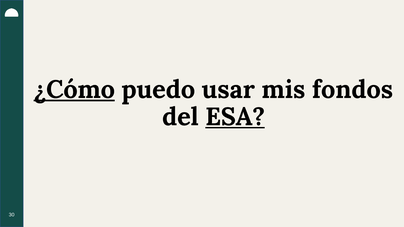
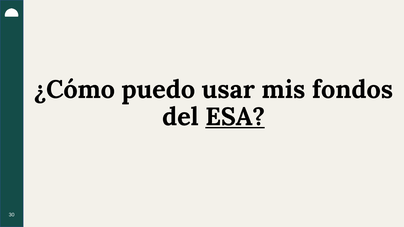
¿Cómo underline: present -> none
